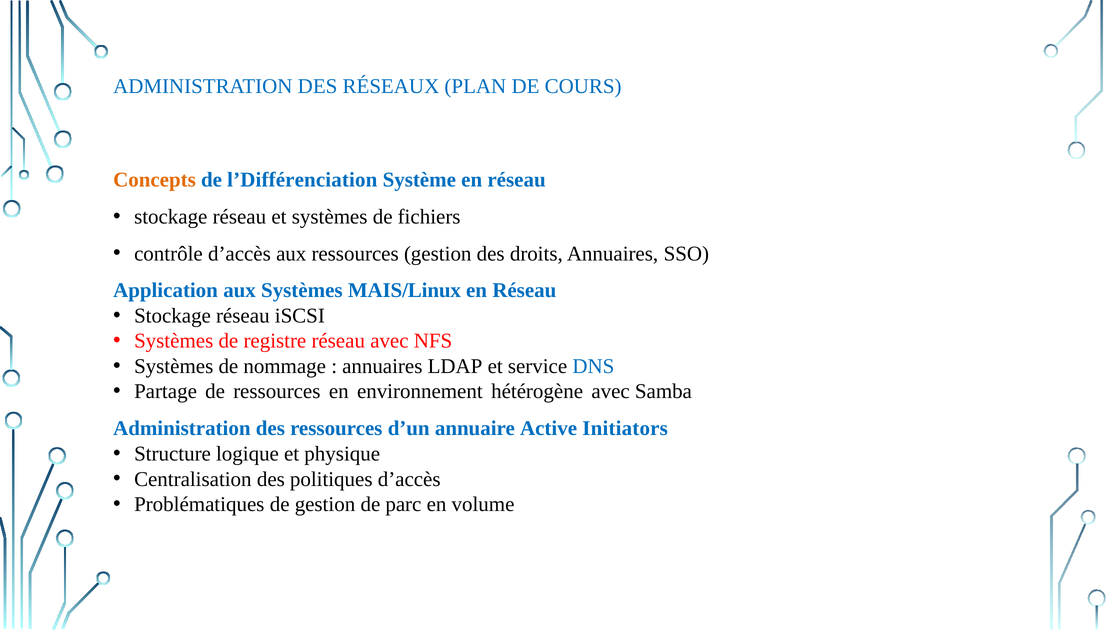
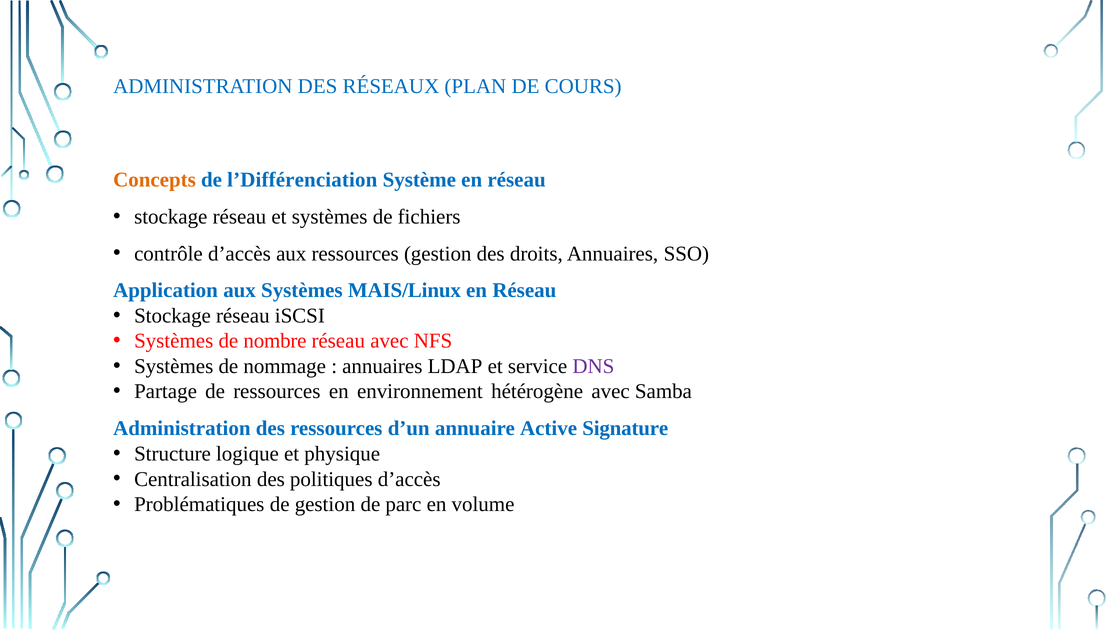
registre: registre -> nombre
DNS colour: blue -> purple
Initiators: Initiators -> Signature
